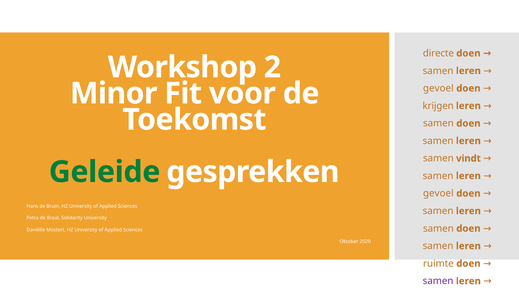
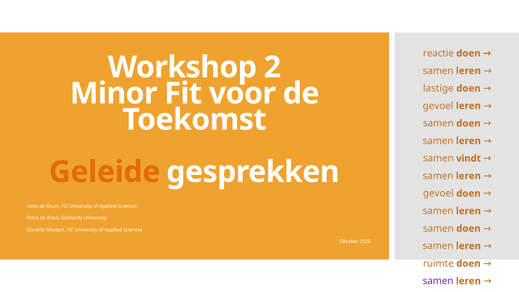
directe: directe -> reactie
gevoel at (438, 88): gevoel -> lastige
krijgen at (438, 106): krijgen -> gevoel
Geleide colour: green -> orange
